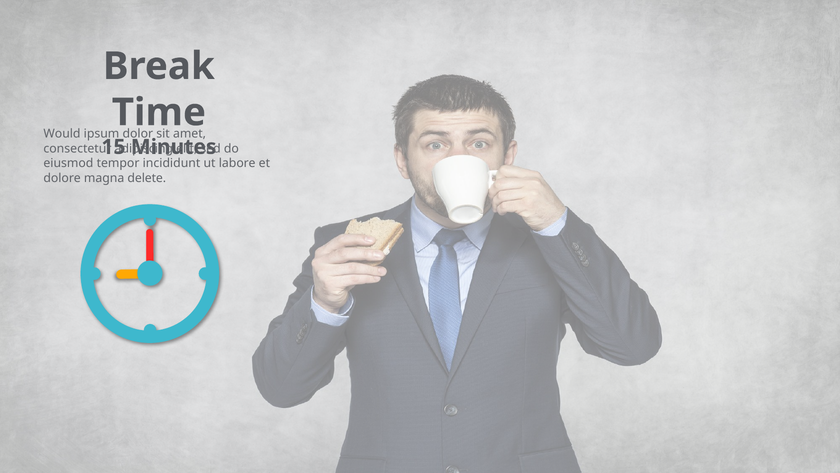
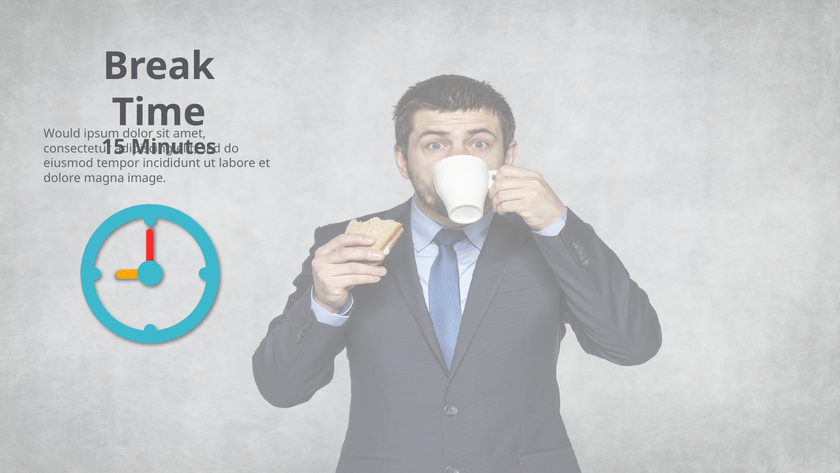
delete: delete -> image
